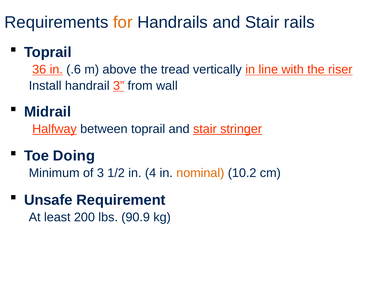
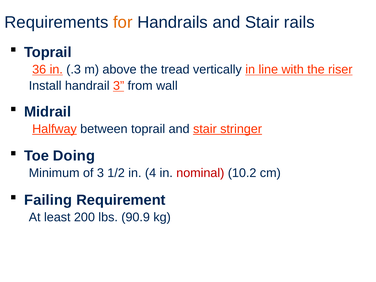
.6: .6 -> .3
nominal colour: orange -> red
Unsafe: Unsafe -> Failing
